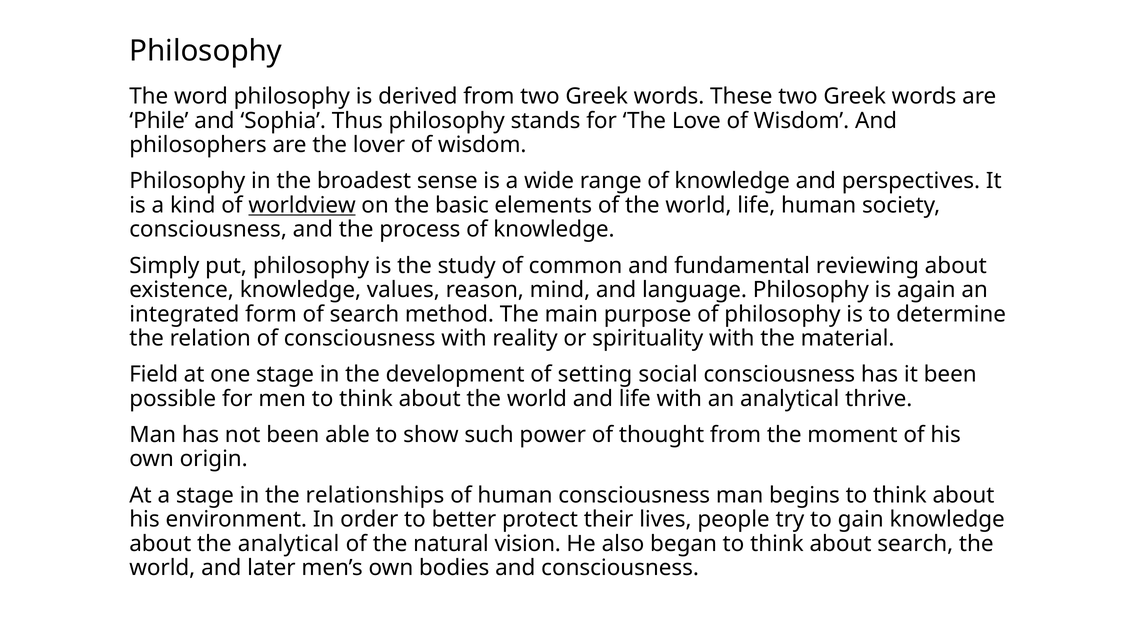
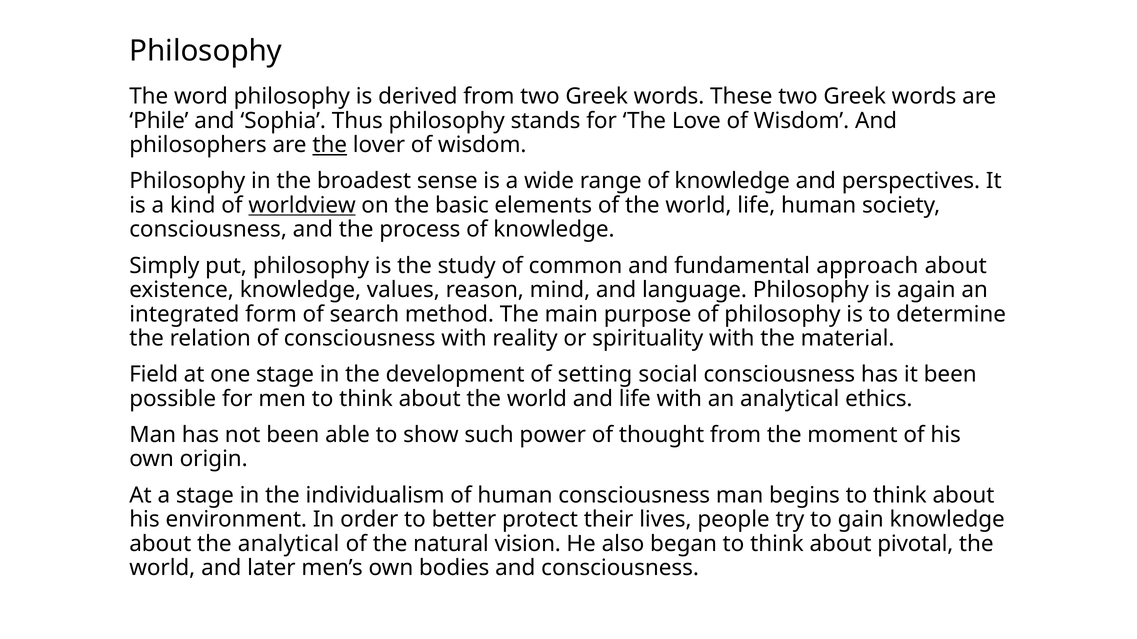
the at (330, 145) underline: none -> present
reviewing: reviewing -> approach
thrive: thrive -> ethics
relationships: relationships -> individualism
about search: search -> pivotal
